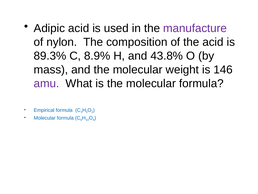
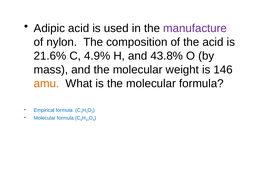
89.3%: 89.3% -> 21.6%
8.9%: 8.9% -> 4.9%
amu colour: purple -> orange
